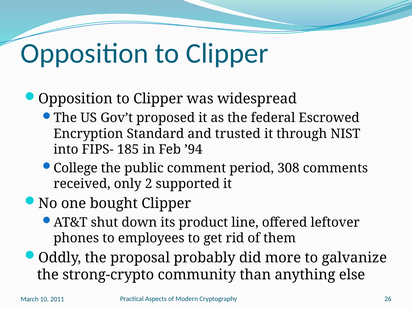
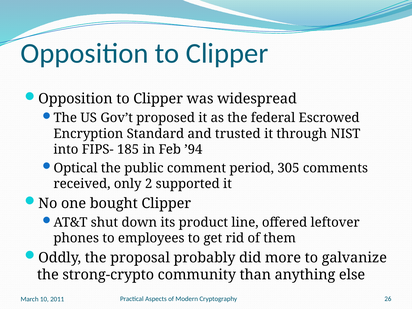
College: College -> Optical
308: 308 -> 305
